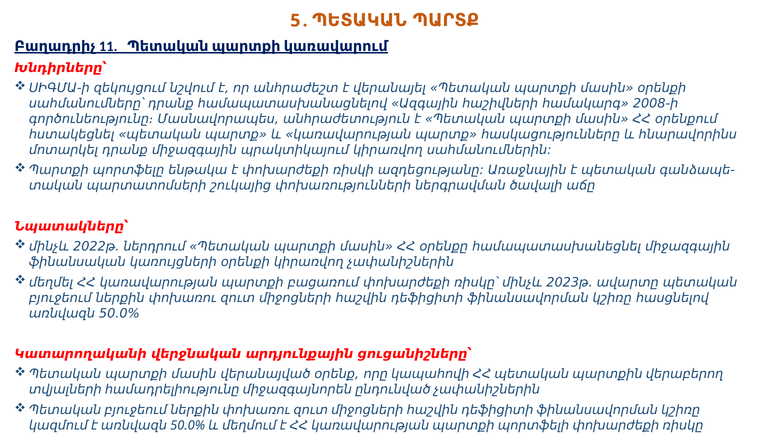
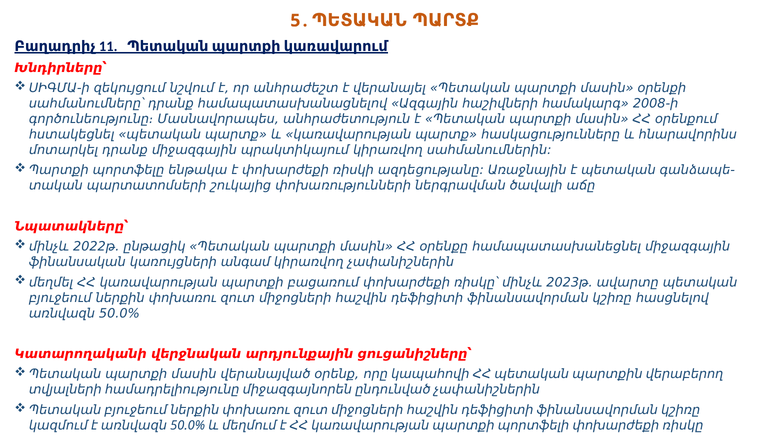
ներդրում: ներդրում -> ընթացիկ
կառույցների օրենքի: օրենքի -> անգամ
